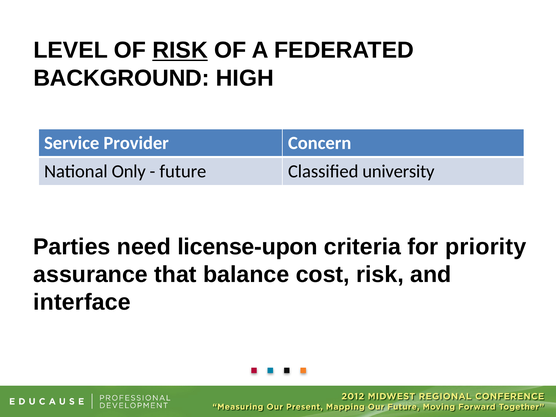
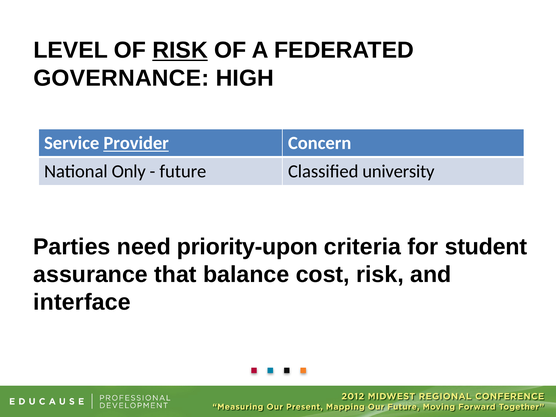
BACKGROUND: BACKGROUND -> GOVERNANCE
Provider underline: none -> present
license-upon: license-upon -> priority-upon
priority: priority -> student
